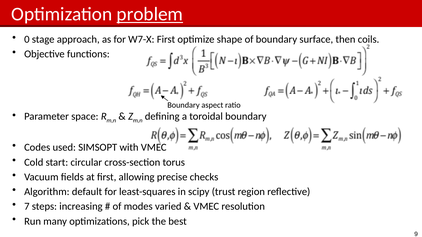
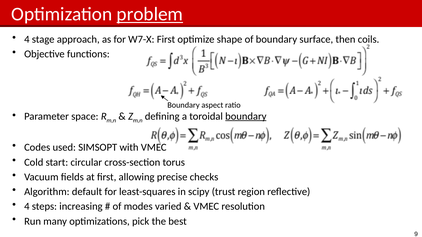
0 at (27, 39): 0 -> 4
boundary at (246, 116) underline: none -> present
7 at (27, 207): 7 -> 4
